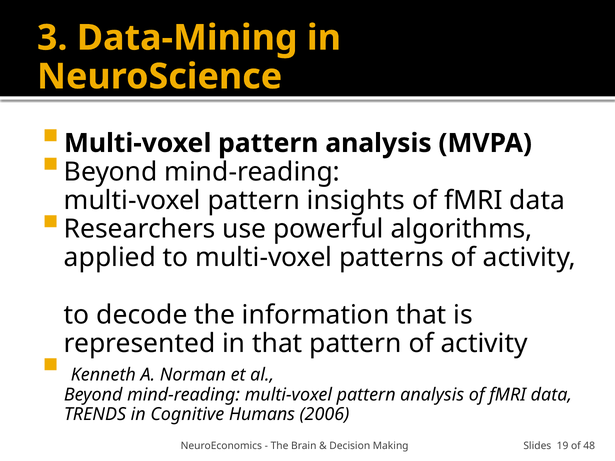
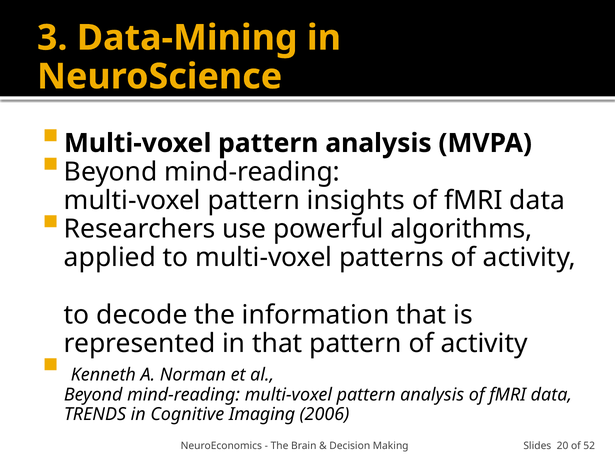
Humans: Humans -> Imaging
19: 19 -> 20
48: 48 -> 52
